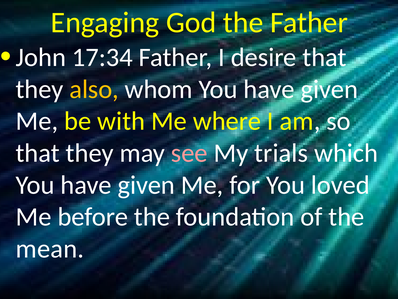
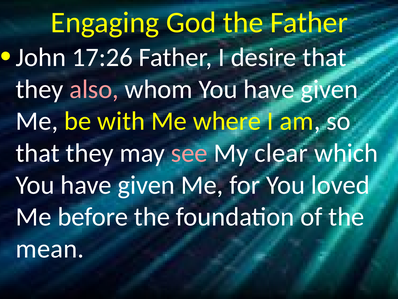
17:34: 17:34 -> 17:26
also colour: yellow -> pink
trials: trials -> clear
